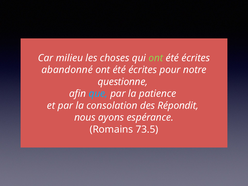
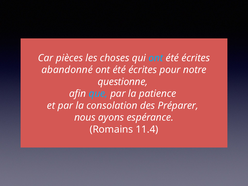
milieu: milieu -> pièces
ont at (156, 58) colour: light green -> light blue
Répondit: Répondit -> Préparer
73.5: 73.5 -> 11.4
